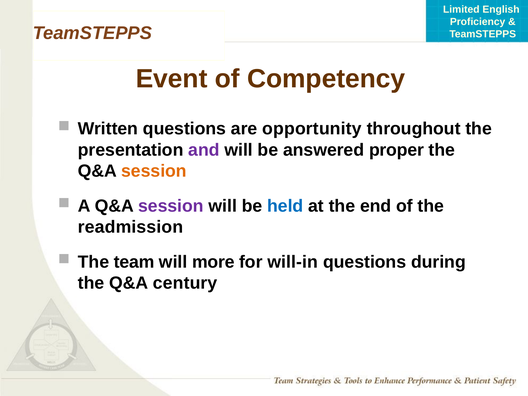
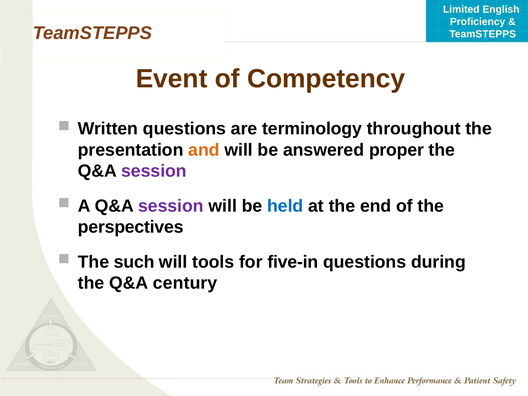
opportunity: opportunity -> terminology
and colour: purple -> orange
session at (154, 171) colour: orange -> purple
readmission: readmission -> perspectives
team: team -> such
more: more -> tools
will-in: will-in -> five-in
